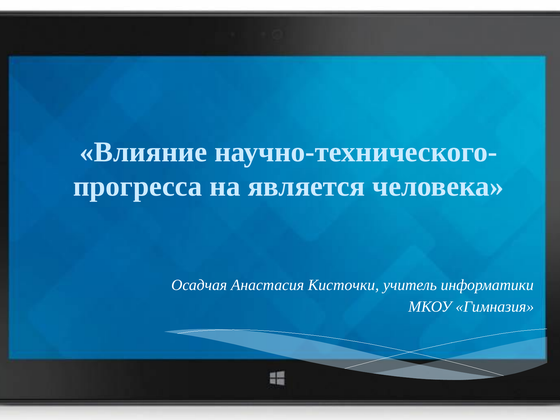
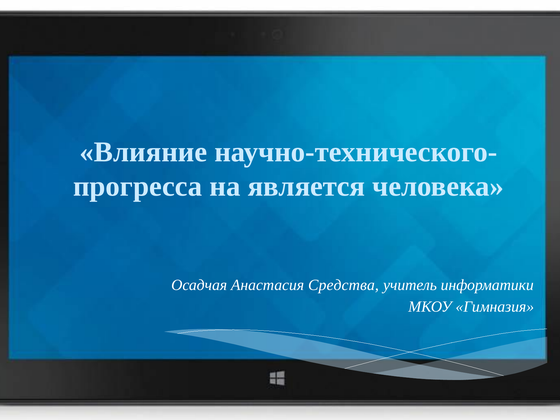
Кисточки: Кисточки -> Средства
